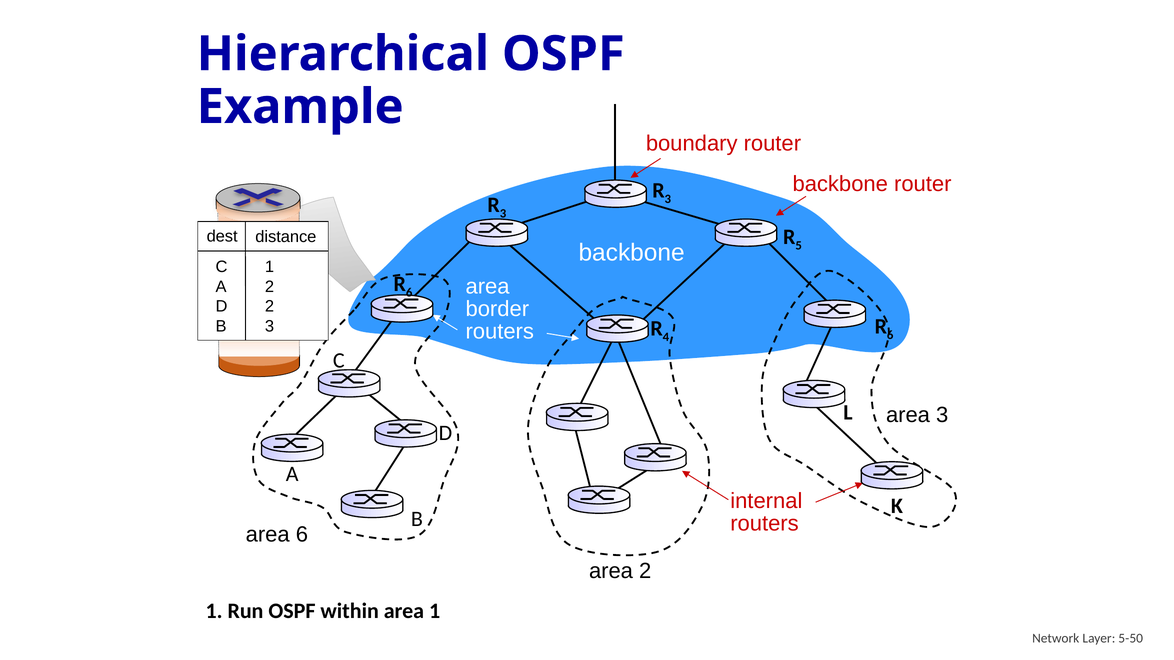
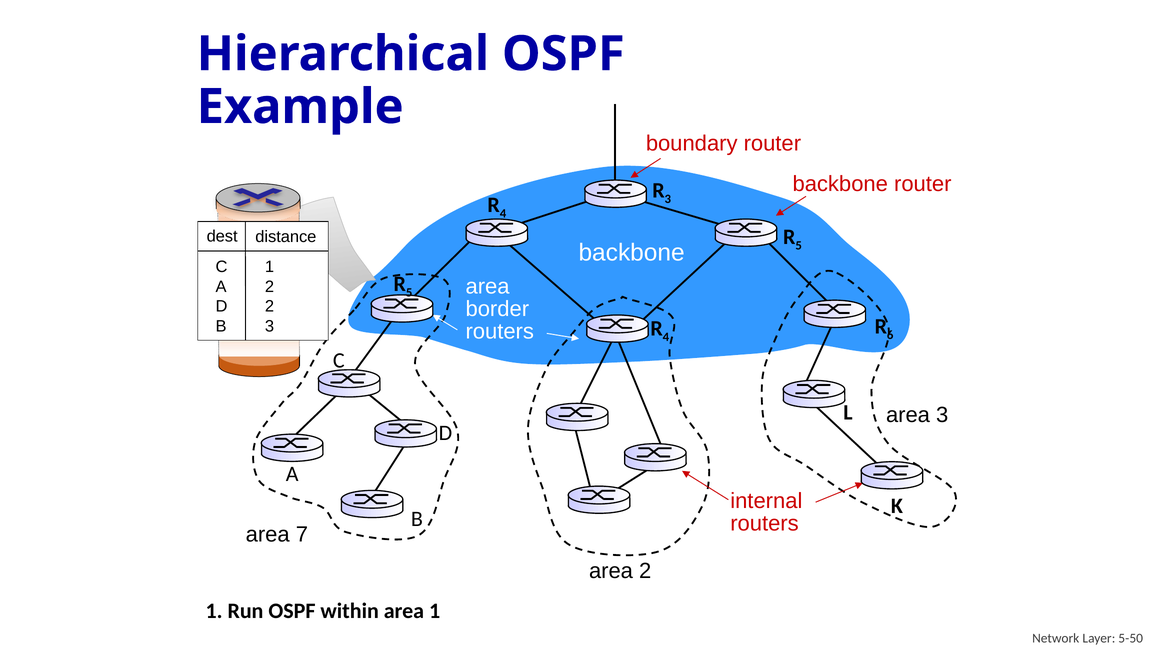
3 at (503, 214): 3 -> 4
6 at (409, 292): 6 -> 5
area 6: 6 -> 7
